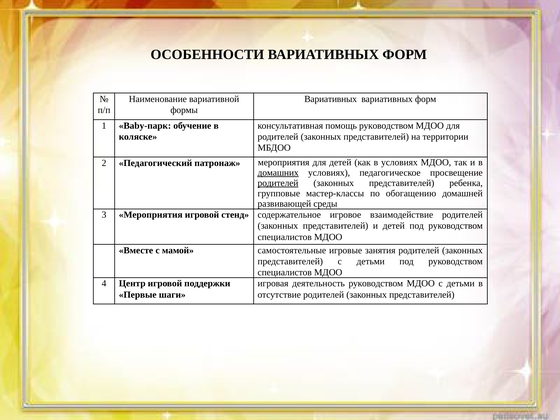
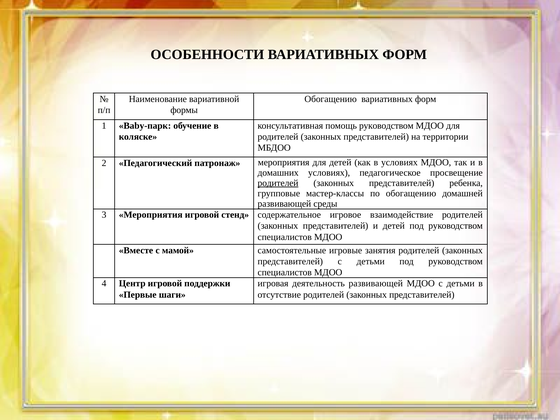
Вариативных at (331, 99): Вариативных -> Обогащению
домашних underline: present -> none
деятельность руководством: руководством -> развивающей
